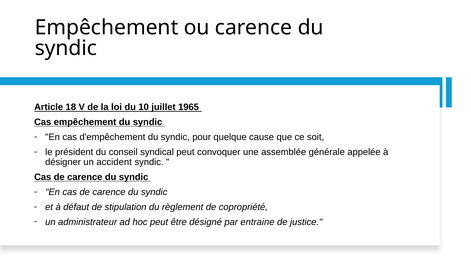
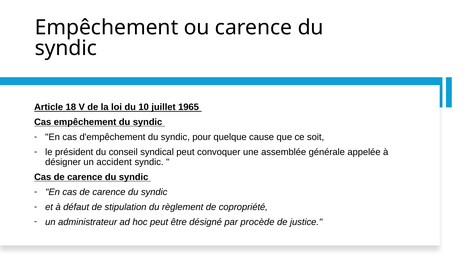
entraine: entraine -> procède
